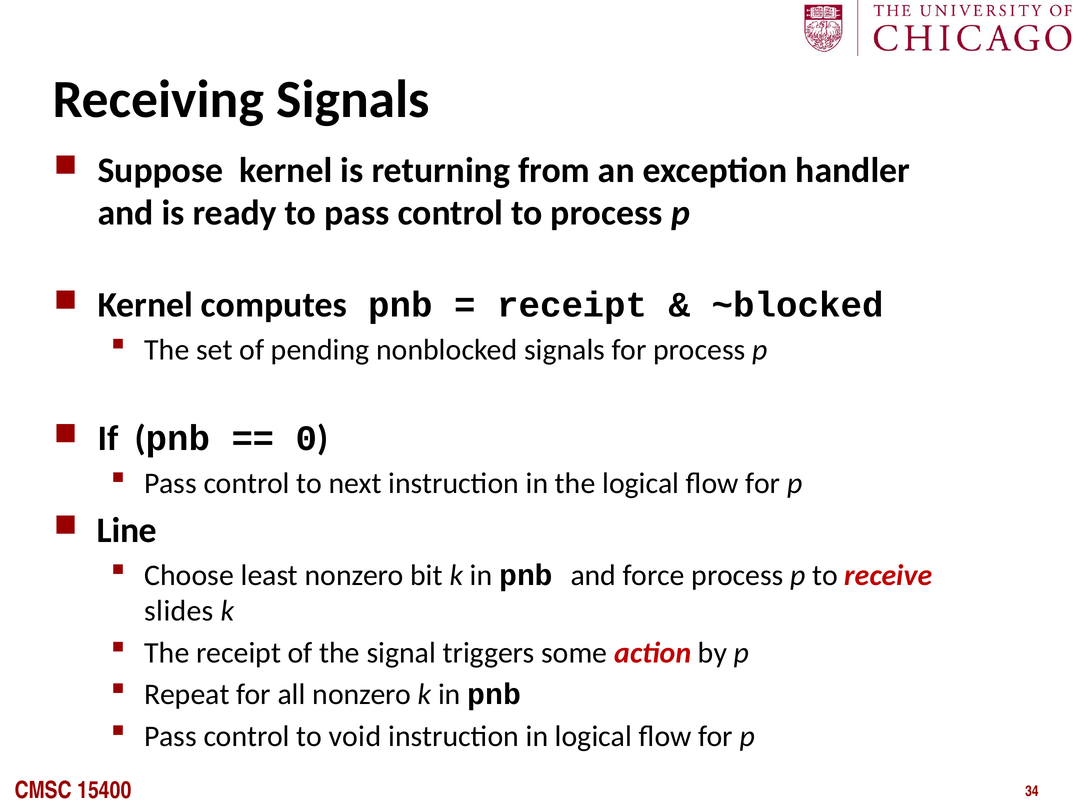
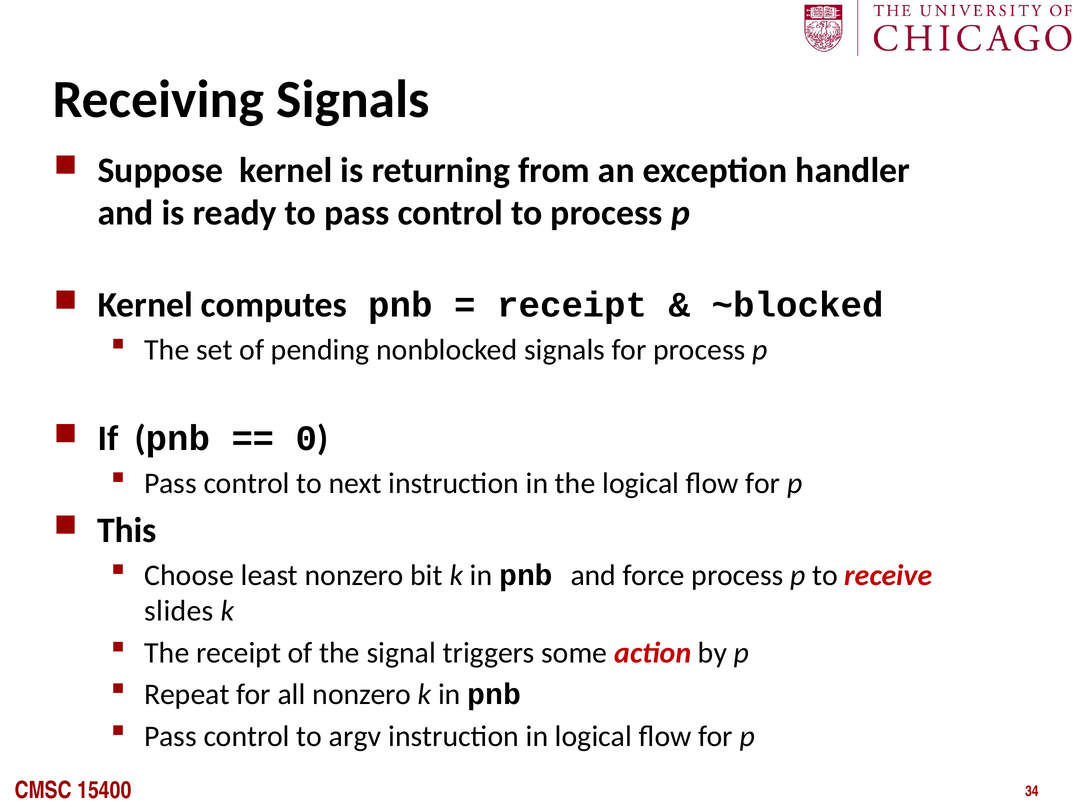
Line: Line -> This
void: void -> argv
